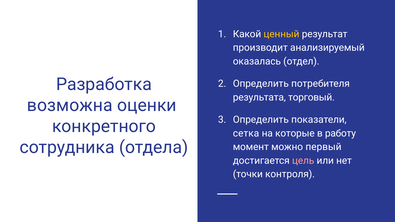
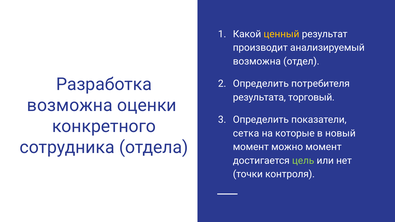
оказалась at (257, 61): оказалась -> возможна
работу: работу -> новый
можно первый: первый -> момент
цель colour: pink -> light green
